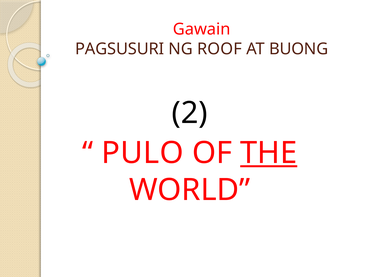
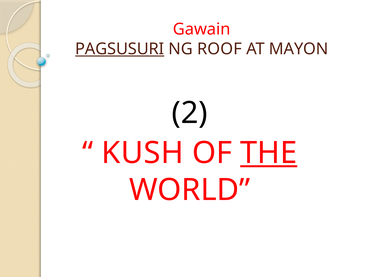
PAGSUSURI underline: none -> present
BUONG: BUONG -> MAYON
PULO: PULO -> KUSH
